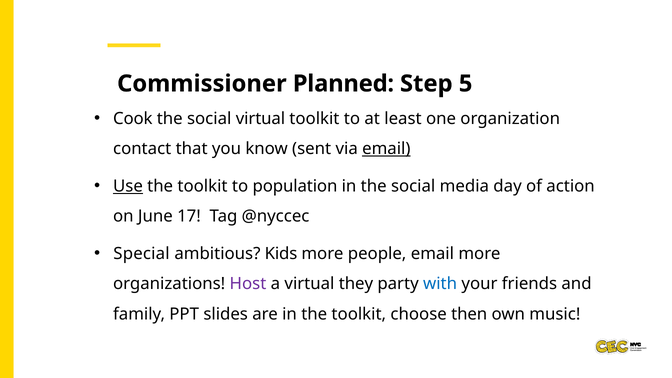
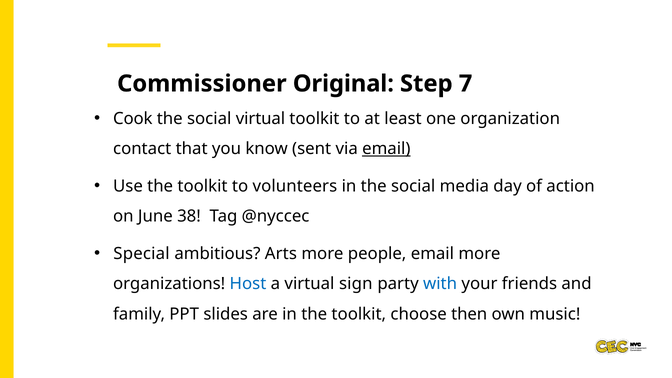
Planned: Planned -> Original
5: 5 -> 7
Use underline: present -> none
population: population -> volunteers
17: 17 -> 38
Kids: Kids -> Arts
Host colour: purple -> blue
they: they -> sign
